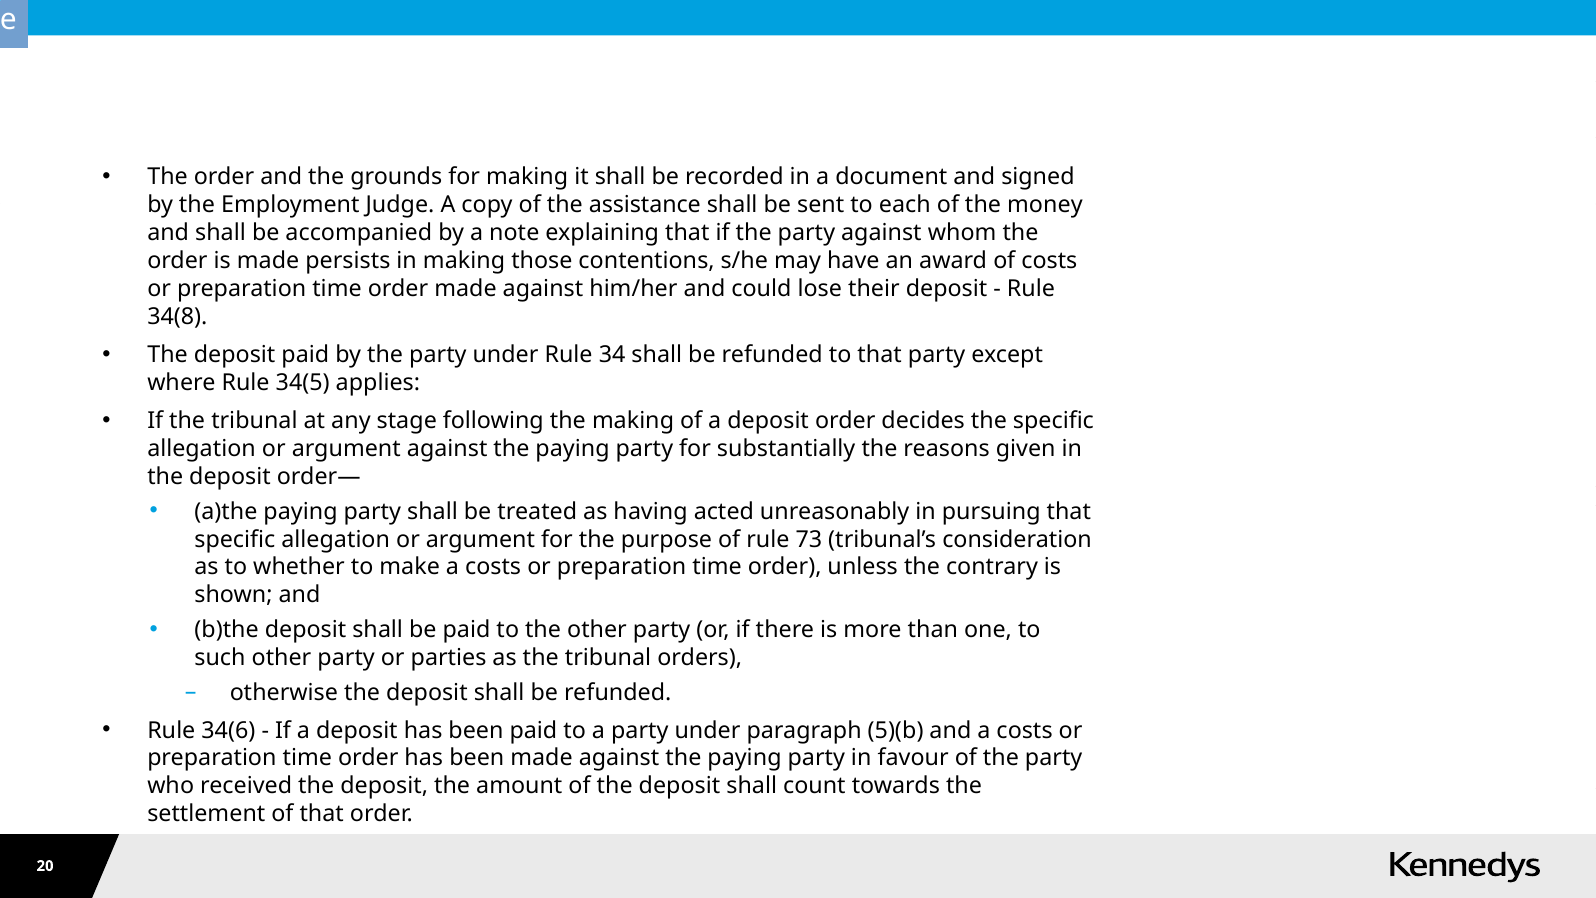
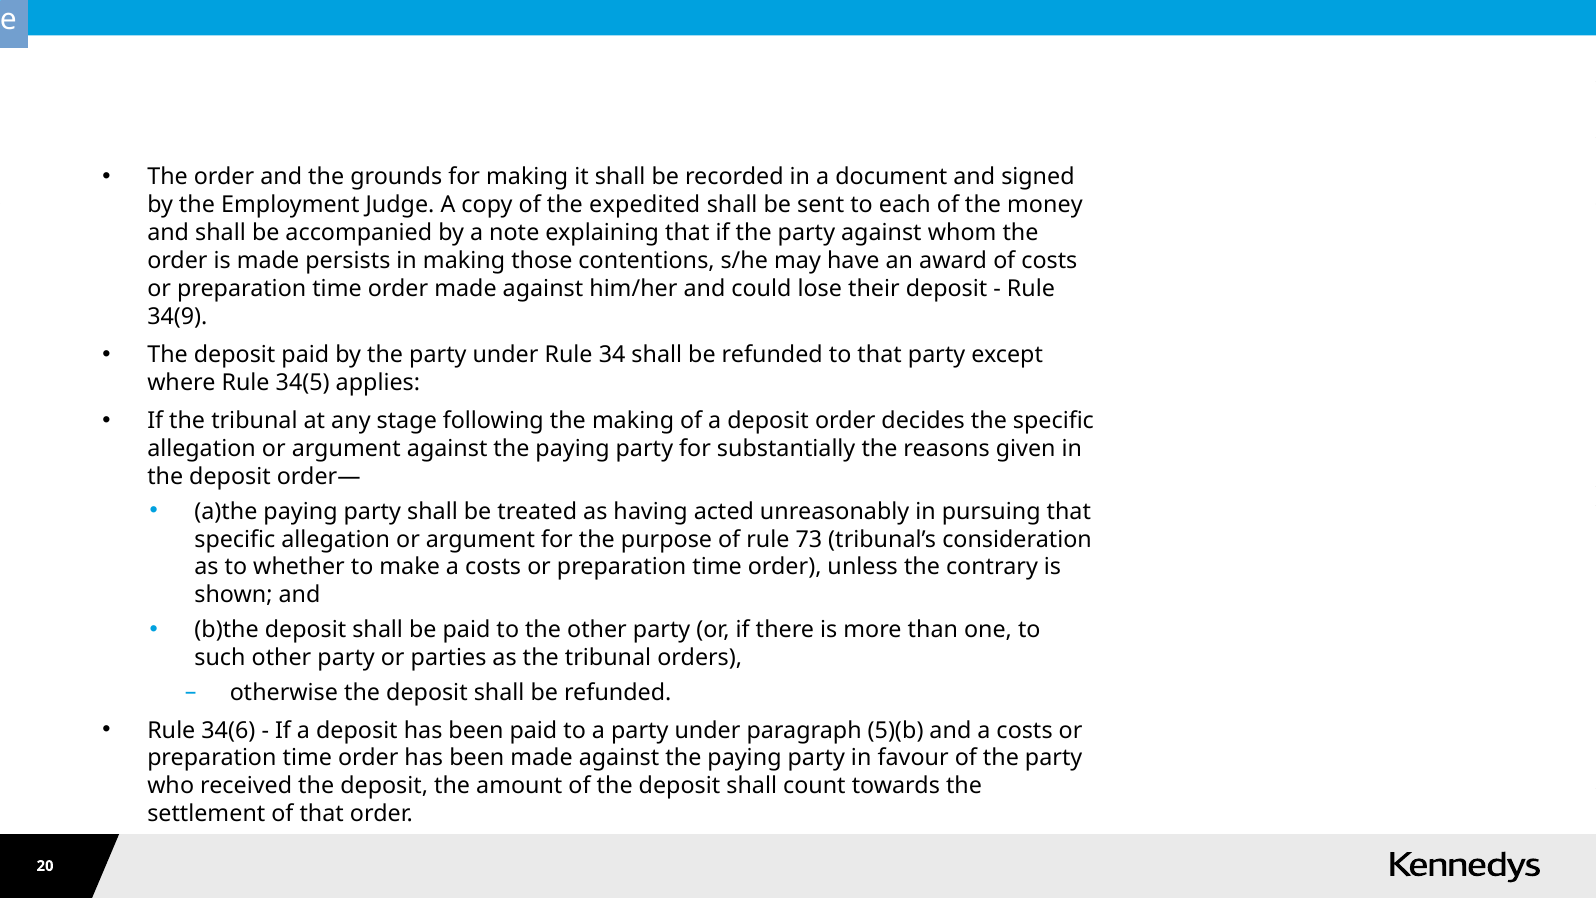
assistance: assistance -> expedited
34(8: 34(8 -> 34(9
